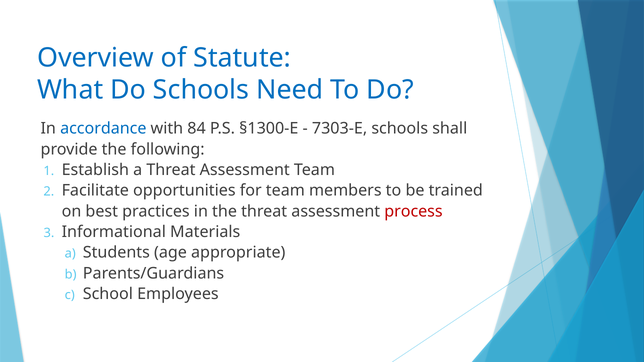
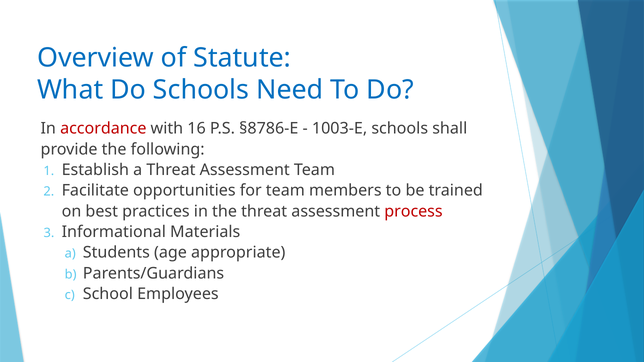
accordance colour: blue -> red
84: 84 -> 16
§1300-E: §1300-E -> §8786-E
7303-E: 7303-E -> 1003-E
